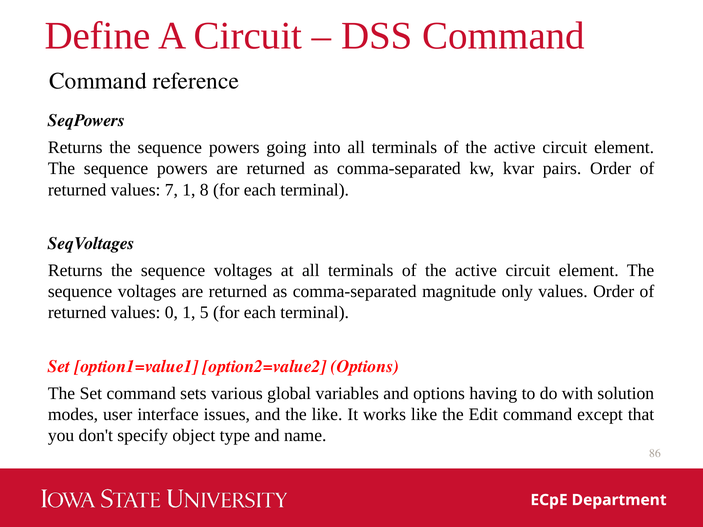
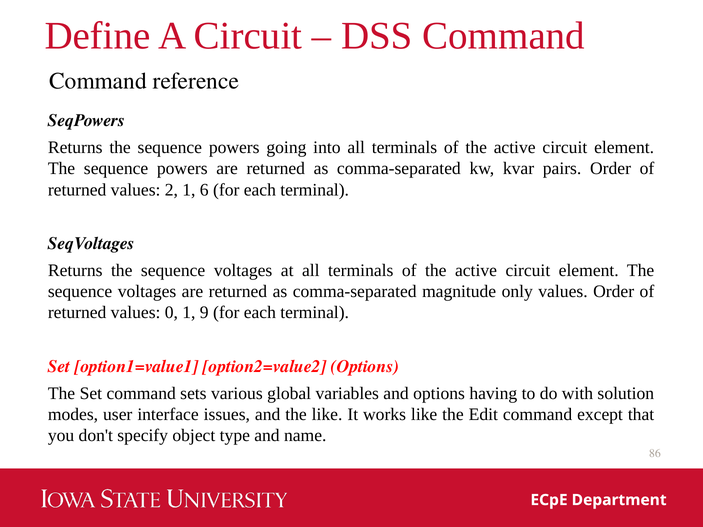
7: 7 -> 2
8: 8 -> 6
5: 5 -> 9
